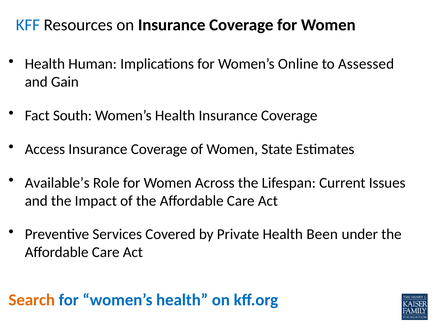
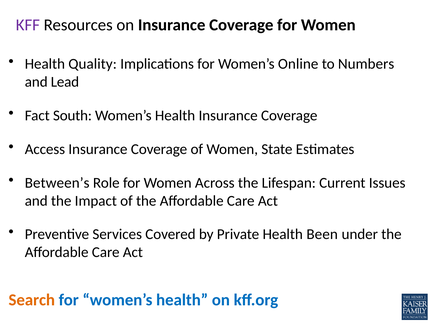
KFF colour: blue -> purple
Human: Human -> Quality
Assessed: Assessed -> Numbers
Gain: Gain -> Lead
Available’s: Available’s -> Between’s
